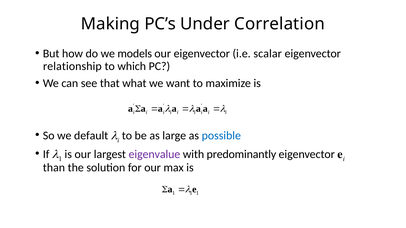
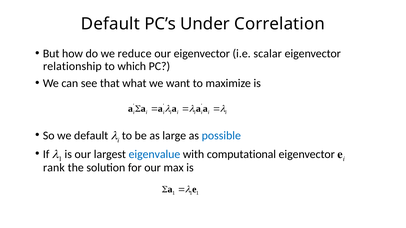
Making at (110, 24): Making -> Default
models: models -> reduce
eigenvalue colour: purple -> blue
predominantly: predominantly -> computational
than: than -> rank
